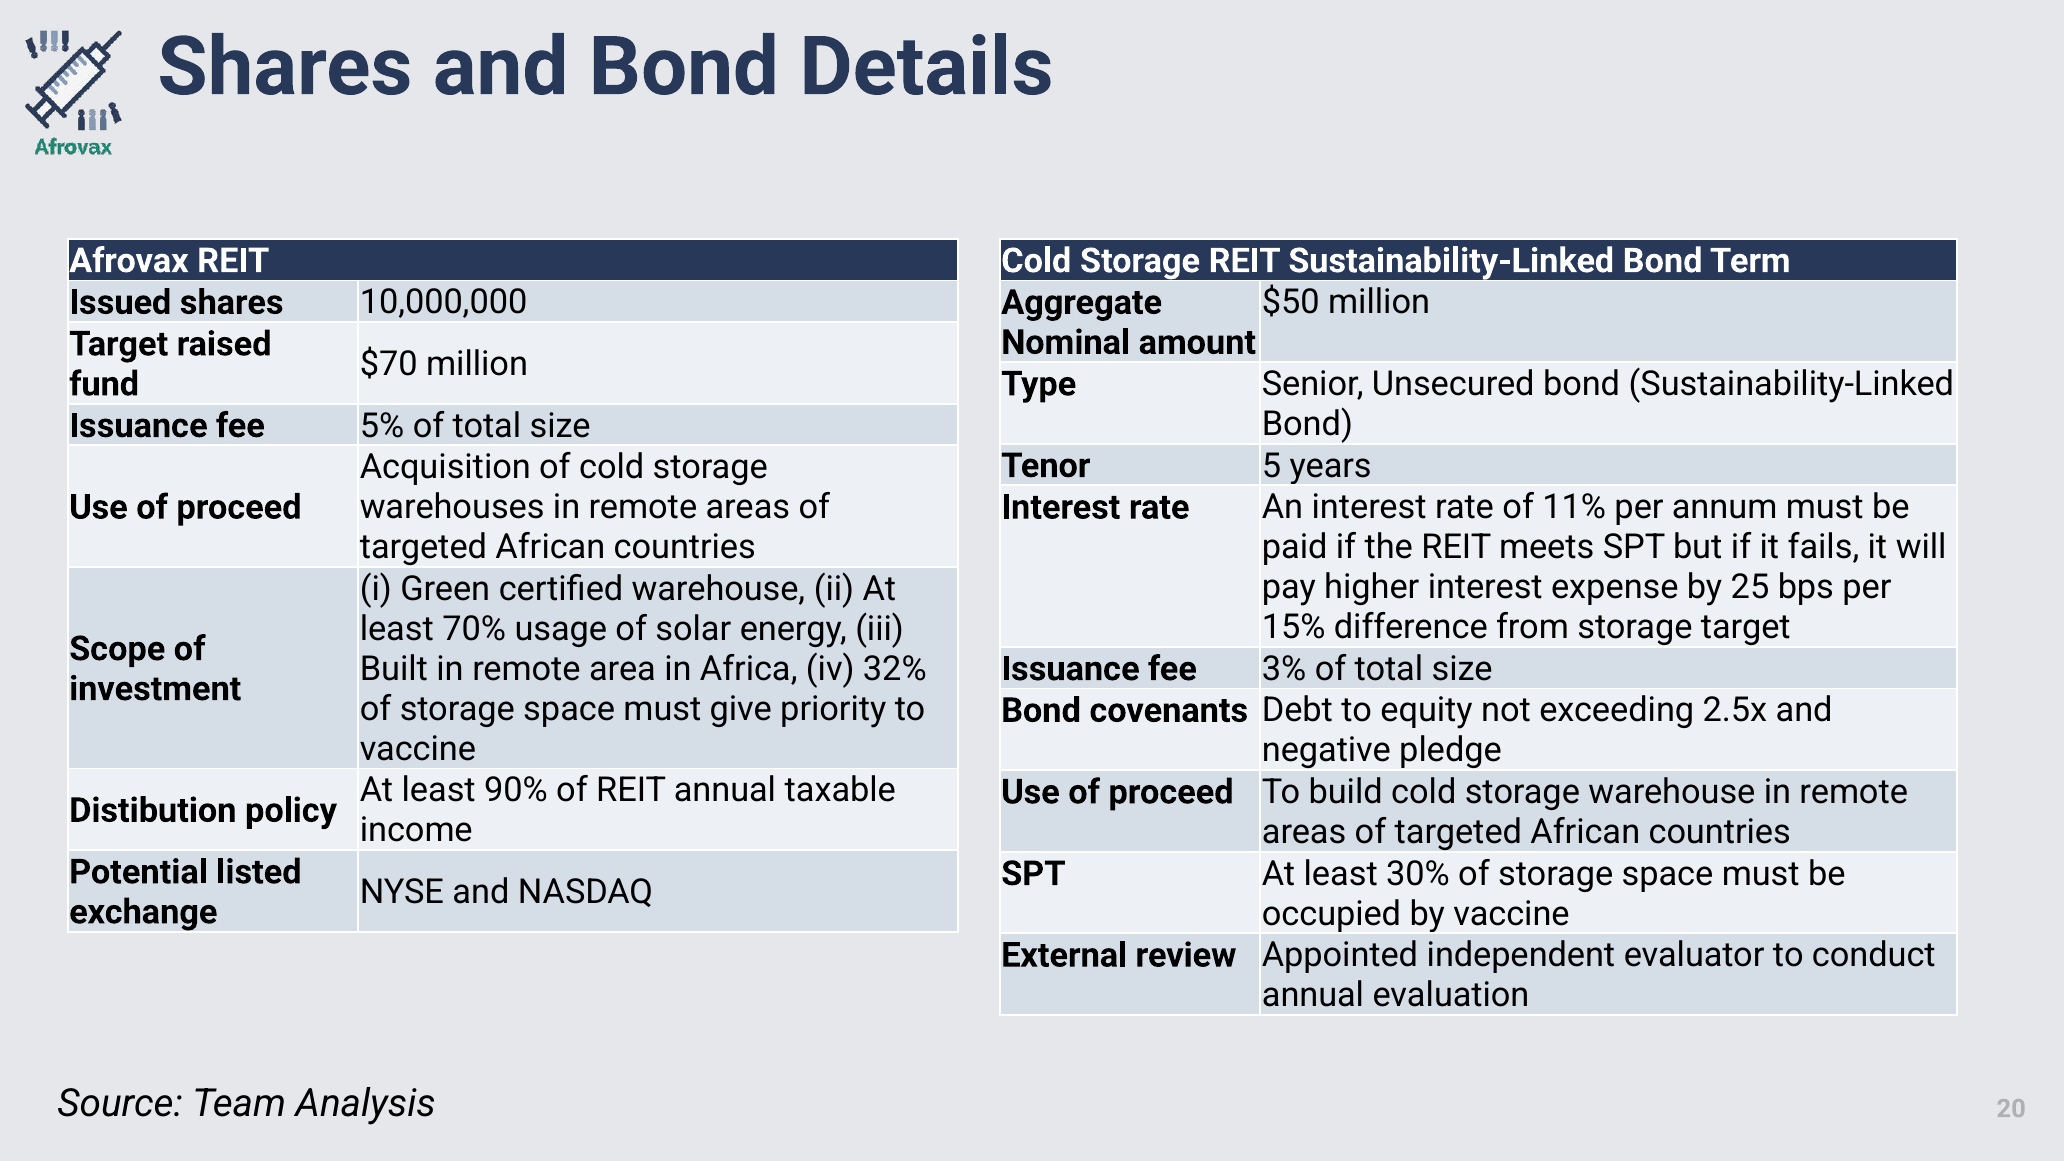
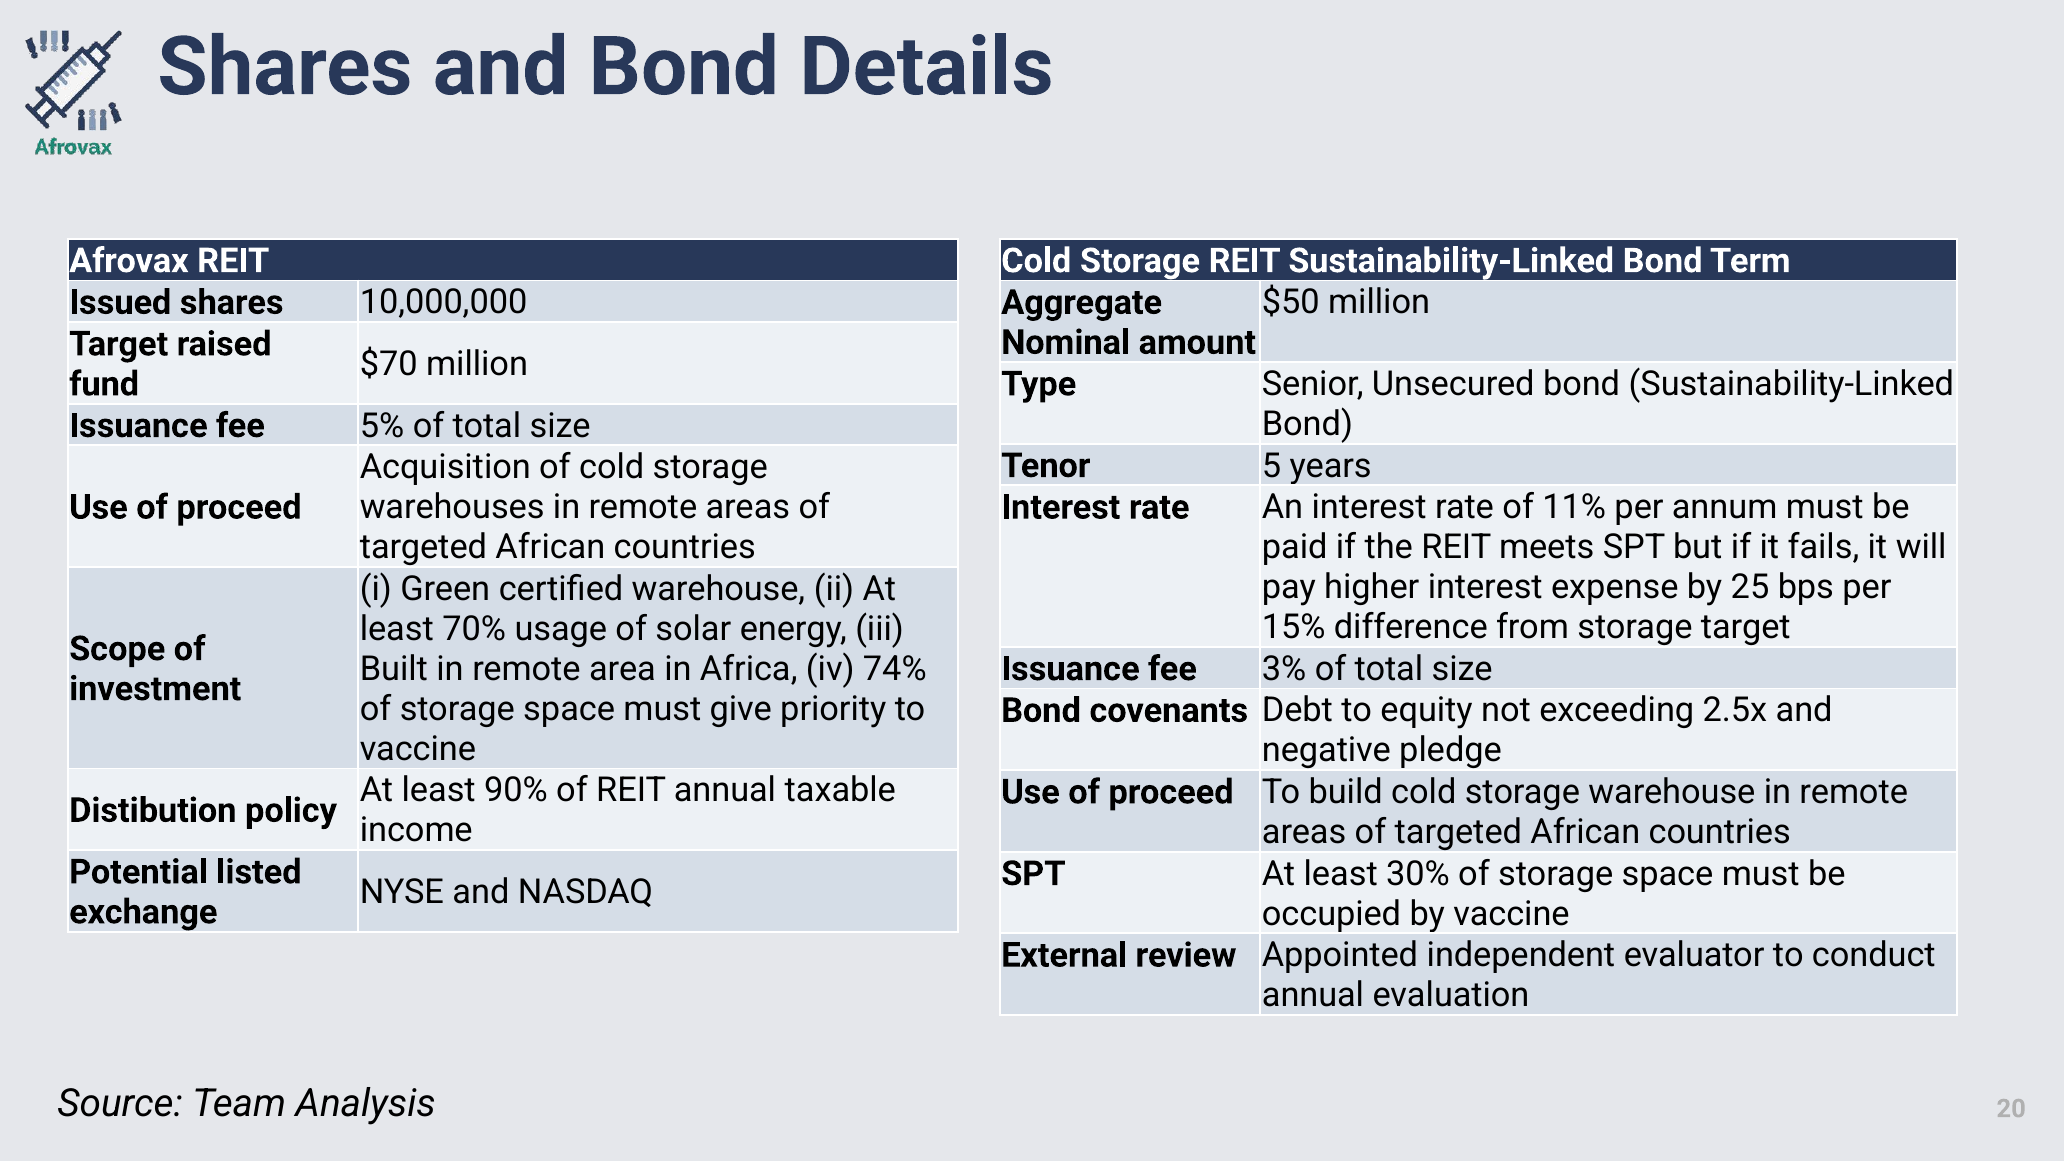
32%: 32% -> 74%
